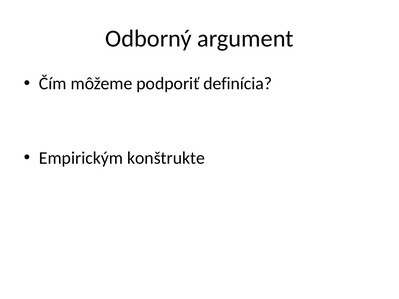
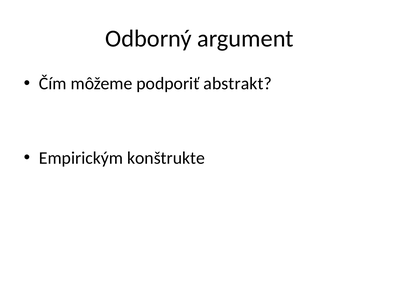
definícia: definícia -> abstrakt
